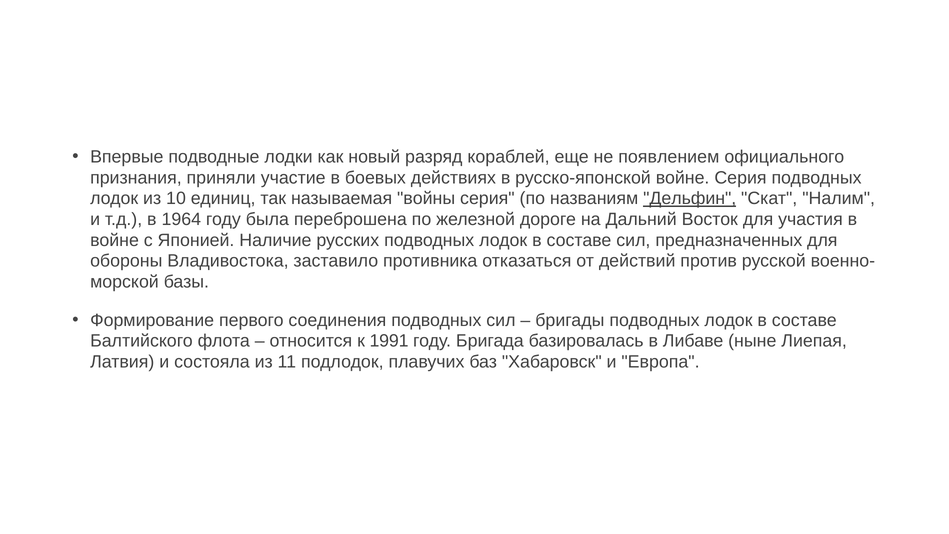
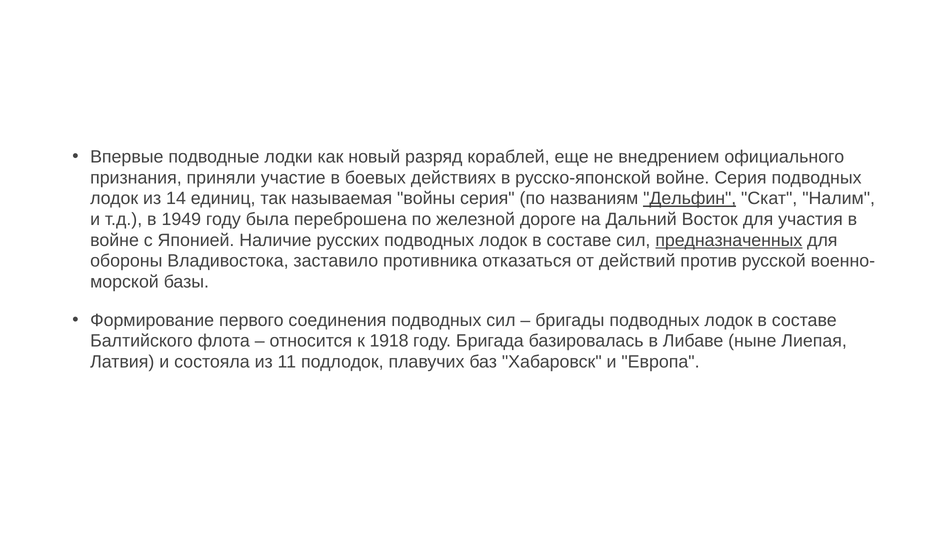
появлением: появлением -> внедрением
10: 10 -> 14
1964: 1964 -> 1949
предназначенных underline: none -> present
1991: 1991 -> 1918
